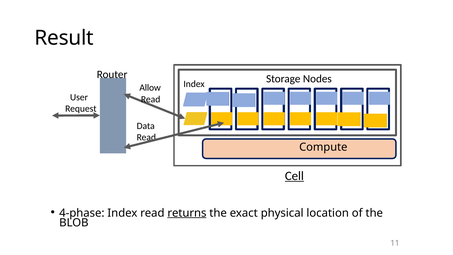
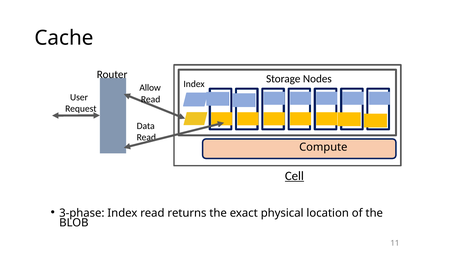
Result: Result -> Cache
4-phase: 4-phase -> 3-phase
returns underline: present -> none
